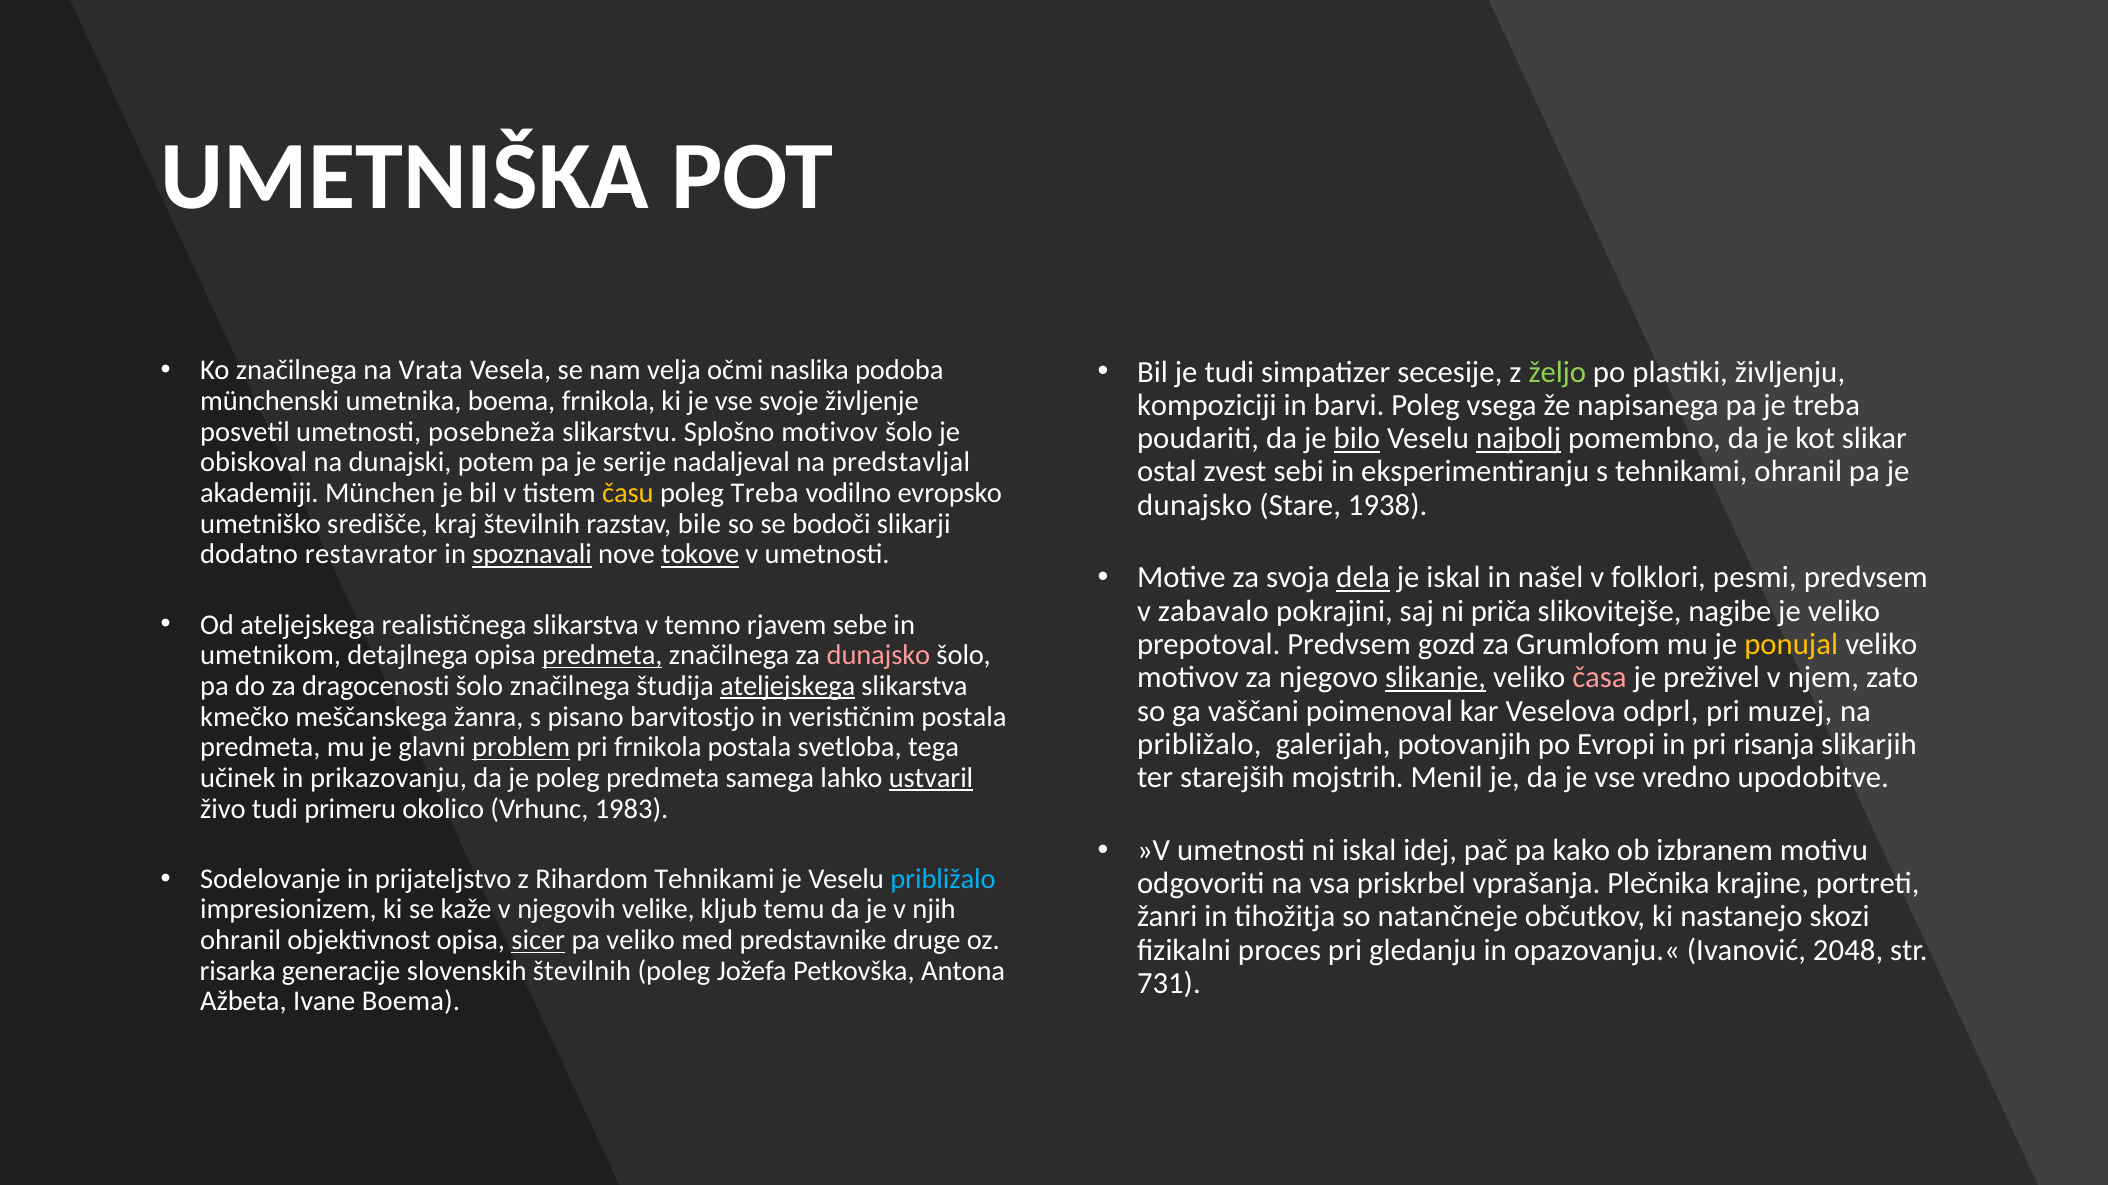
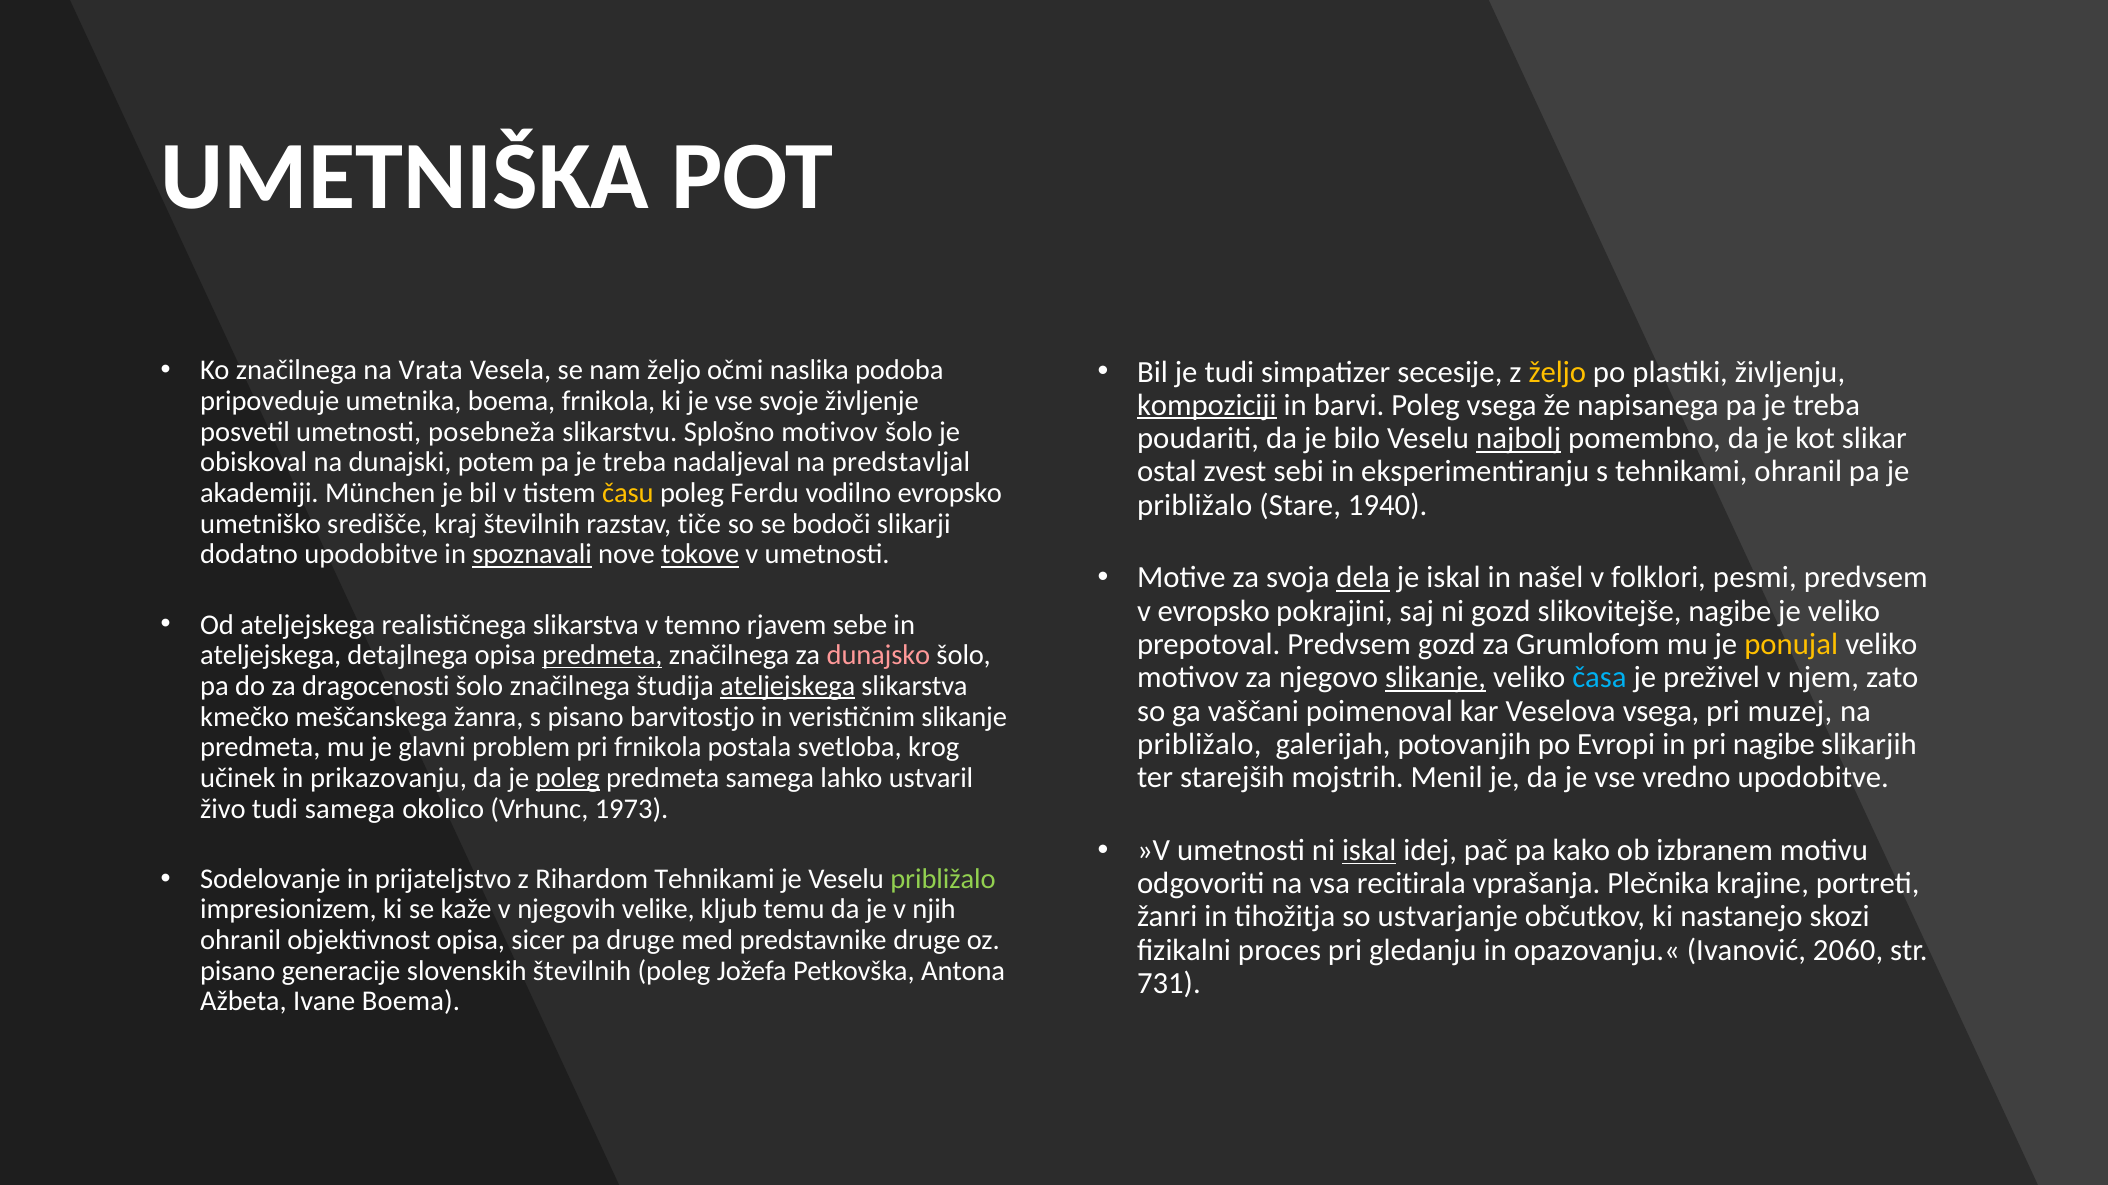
nam velja: velja -> željo
željo at (1557, 372) colour: light green -> yellow
münchenski: münchenski -> pripoveduje
kompoziciji underline: none -> present
bilo underline: present -> none
potem pa je serije: serije -> treba
poleg Treba: Treba -> Ferdu
dunajsko at (1195, 505): dunajsko -> približalo
1938: 1938 -> 1940
bile: bile -> tiče
dodatno restavrator: restavrator -> upodobitve
v zabavalo: zabavalo -> evropsko
ni priča: priča -> gozd
umetnikom at (271, 656): umetnikom -> ateljejskega
časa colour: pink -> light blue
Veselova odprl: odprl -> vsega
verističnim postala: postala -> slikanje
pri risanja: risanja -> nagibe
problem underline: present -> none
tega: tega -> krog
poleg at (568, 779) underline: none -> present
ustvaril underline: present -> none
tudi primeru: primeru -> samega
1983: 1983 -> 1973
iskal at (1369, 851) underline: none -> present
približalo at (943, 879) colour: light blue -> light green
priskrbel: priskrbel -> recitirala
natančneje: natančneje -> ustvarjanje
sicer underline: present -> none
pa veliko: veliko -> druge
2048: 2048 -> 2060
risarka at (238, 971): risarka -> pisano
